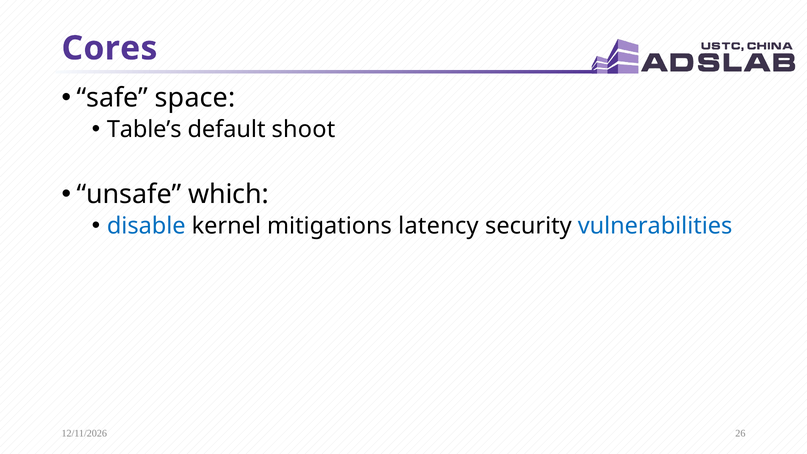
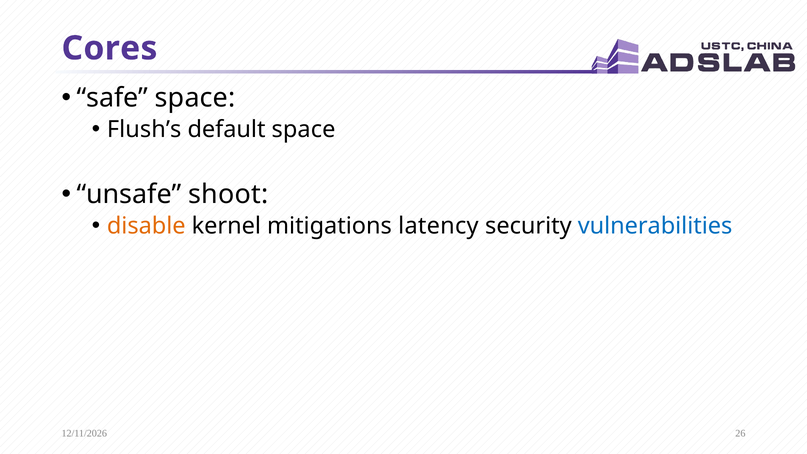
Table’s: Table’s -> Flush’s
default shoot: shoot -> space
which: which -> shoot
disable colour: blue -> orange
